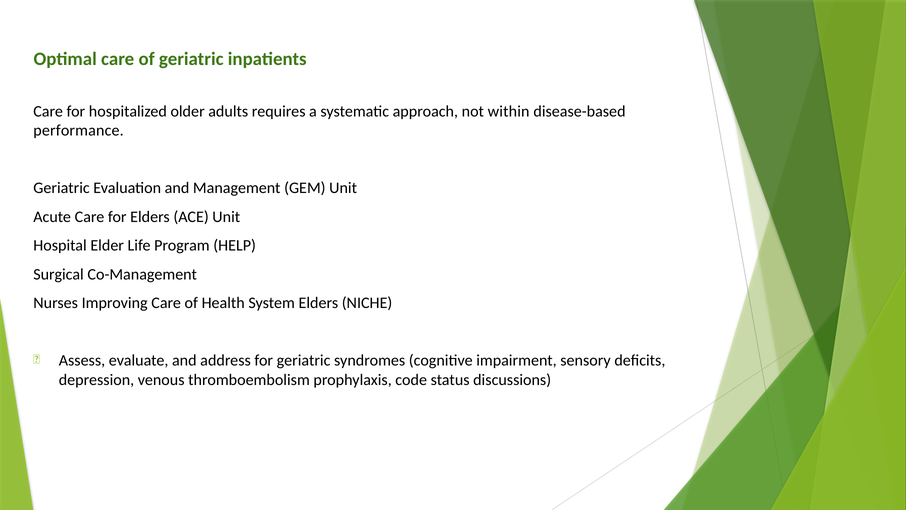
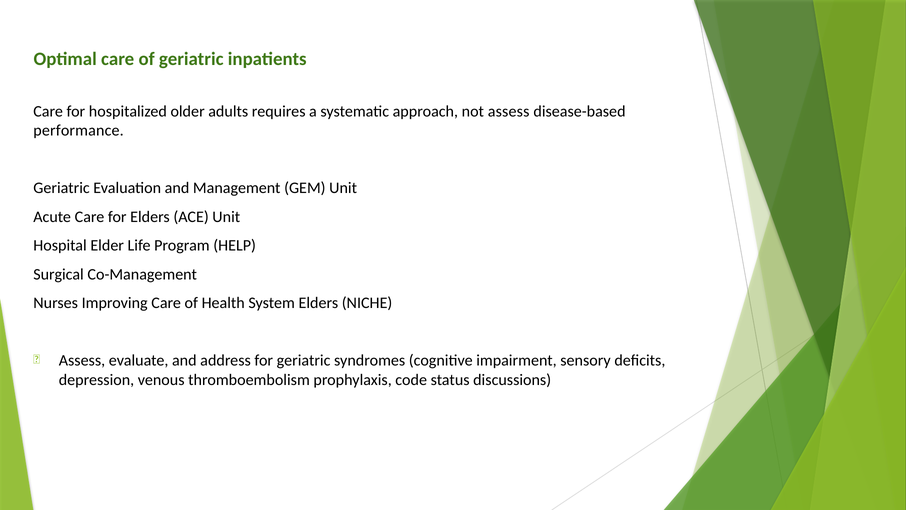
not within: within -> assess
